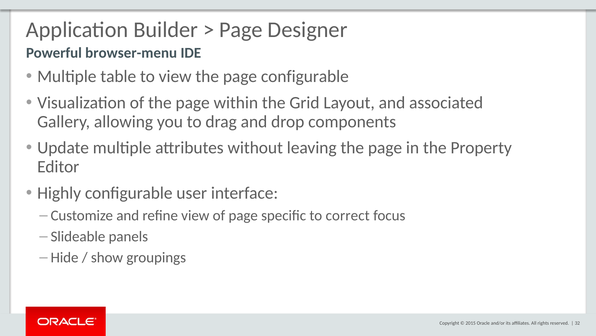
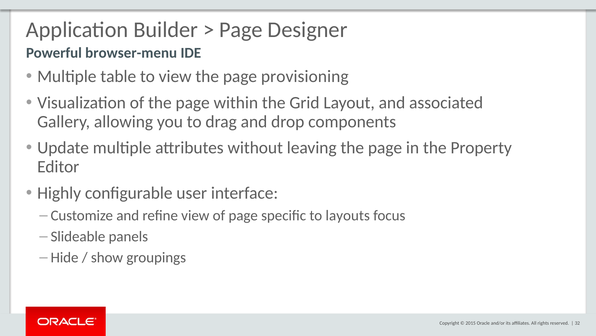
page configurable: configurable -> provisioning
correct: correct -> layouts
